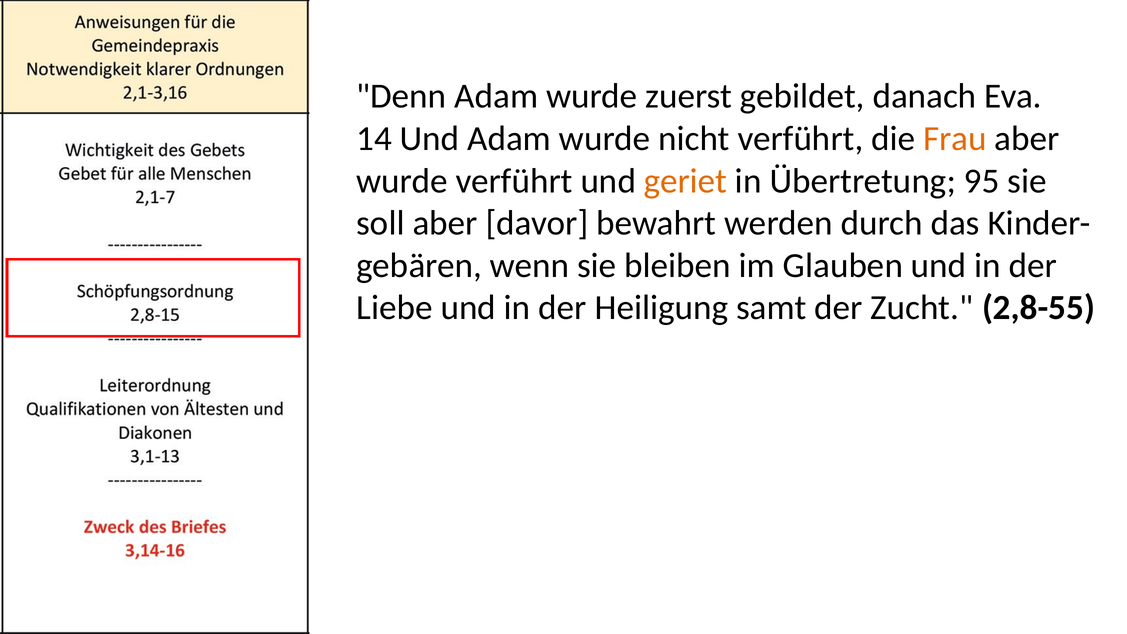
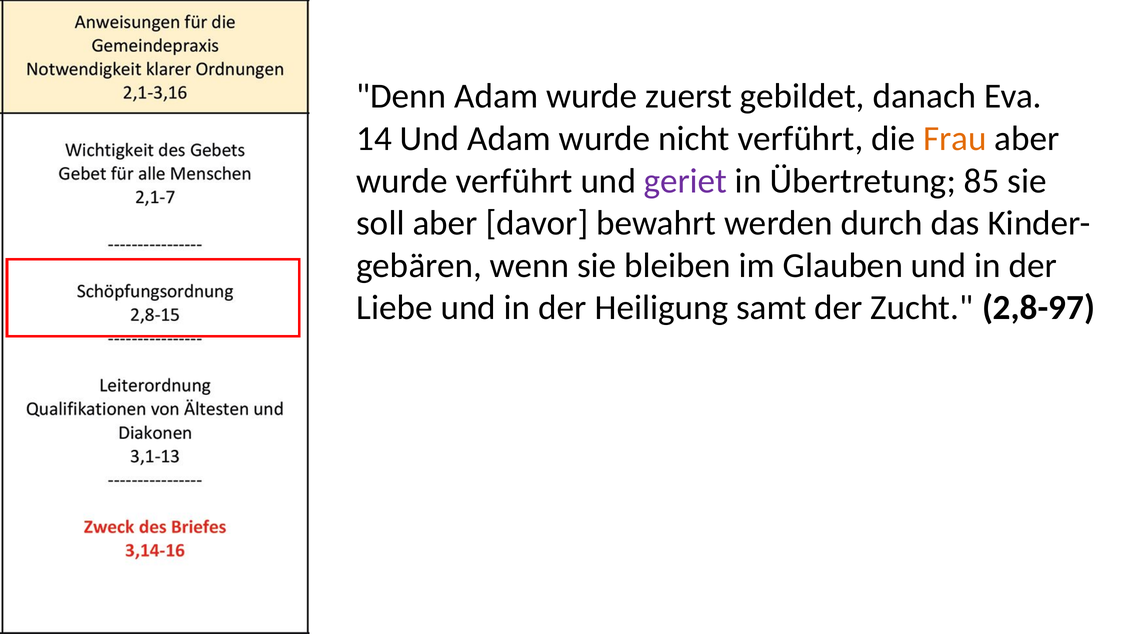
geriet colour: orange -> purple
95: 95 -> 85
2,8-55: 2,8-55 -> 2,8-97
